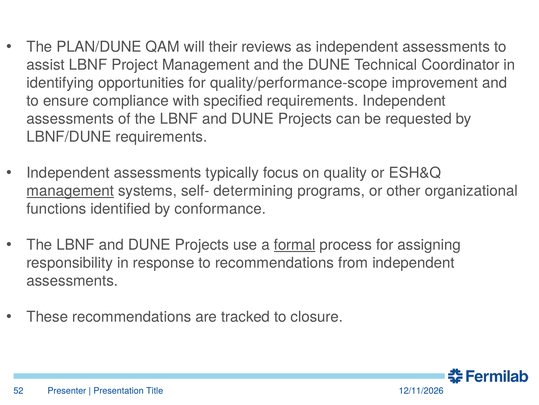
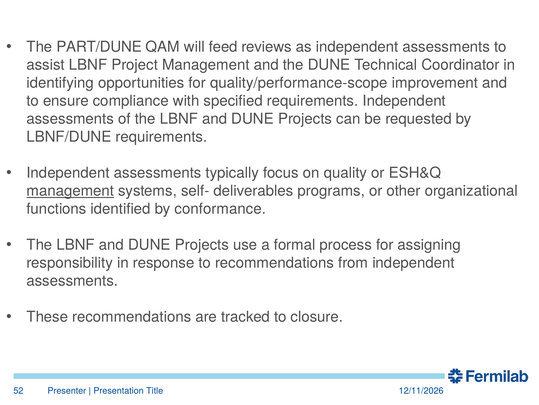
PLAN/DUNE: PLAN/DUNE -> PART/DUNE
their: their -> feed
determining: determining -> deliverables
formal underline: present -> none
